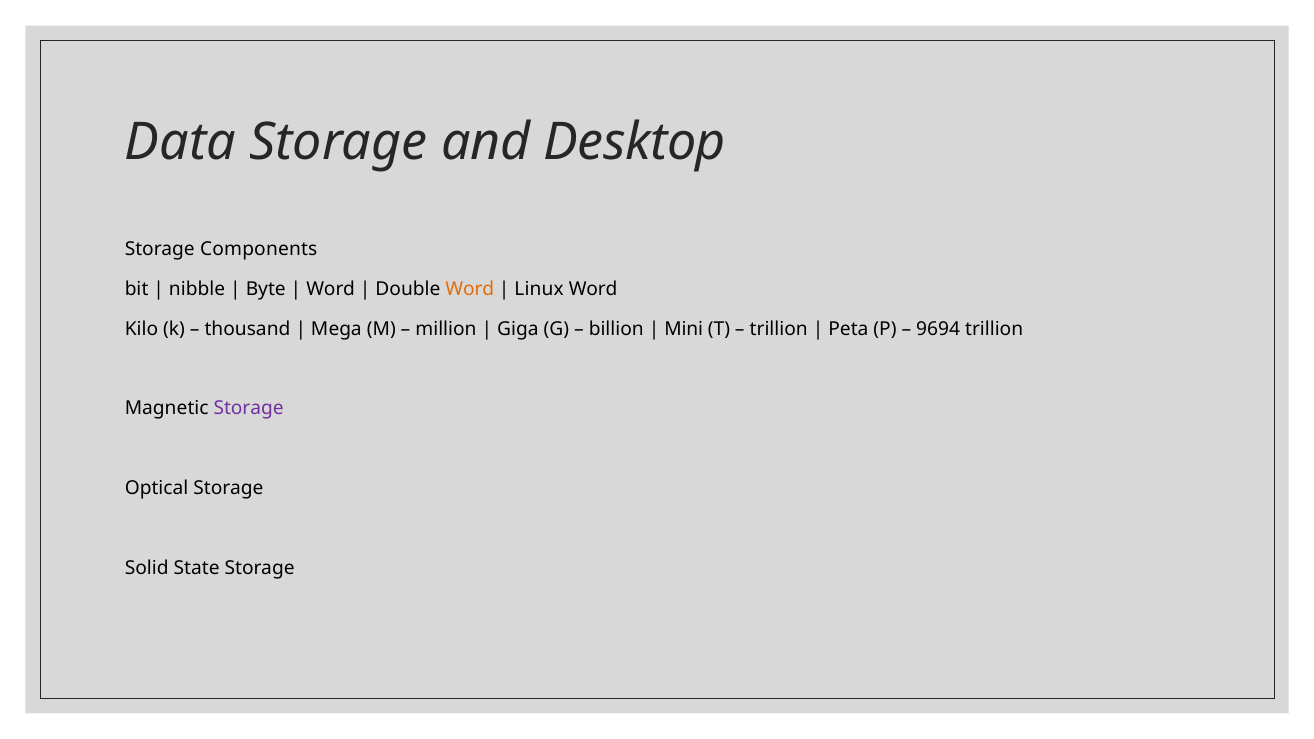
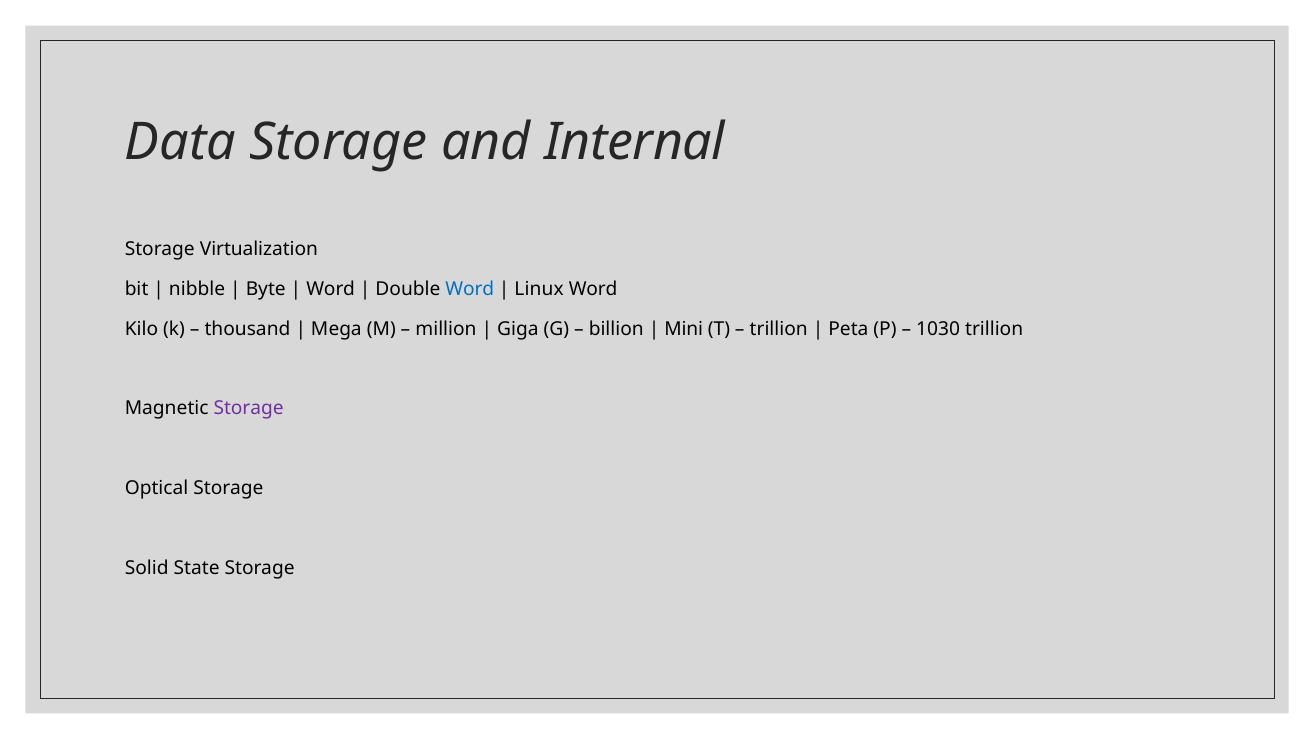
Desktop: Desktop -> Internal
Components: Components -> Virtualization
Word at (470, 289) colour: orange -> blue
9694: 9694 -> 1030
